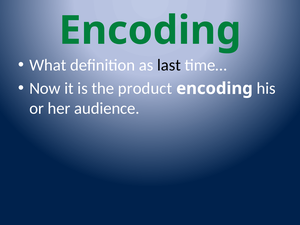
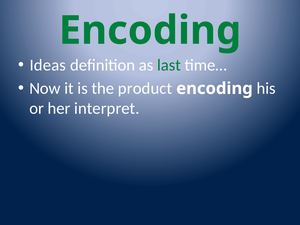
What: What -> Ideas
last colour: black -> green
audience: audience -> interpret
